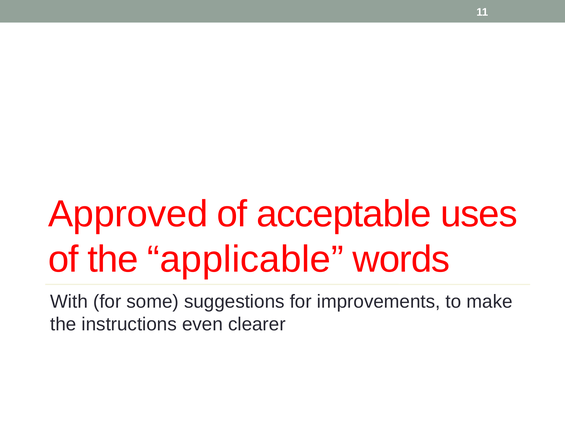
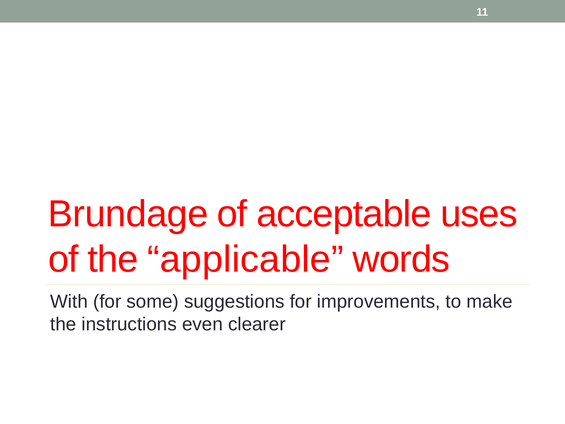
Approved: Approved -> Brundage
